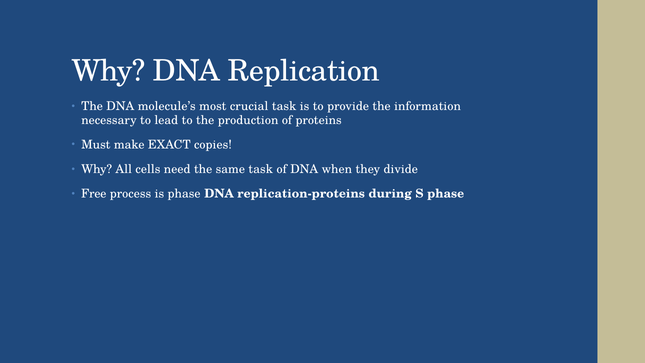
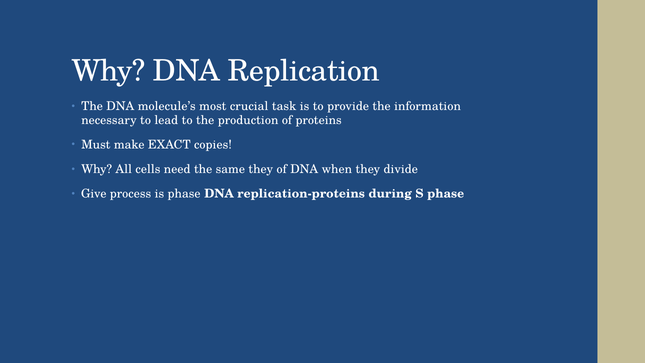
same task: task -> they
Free: Free -> Give
